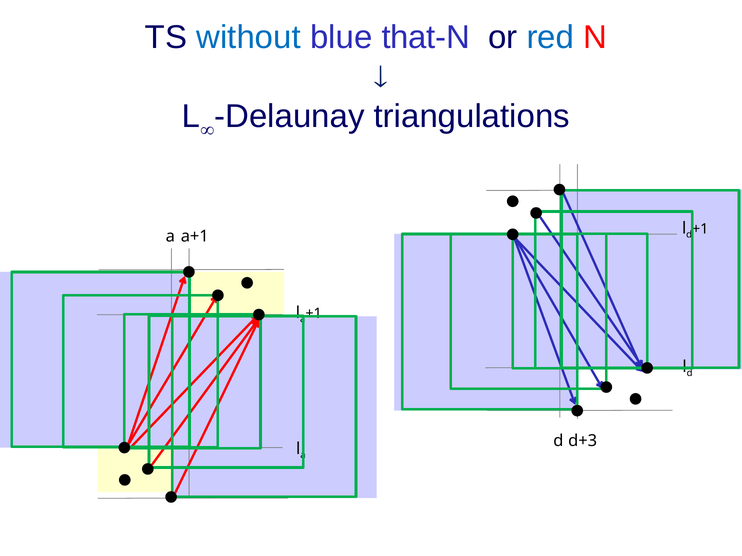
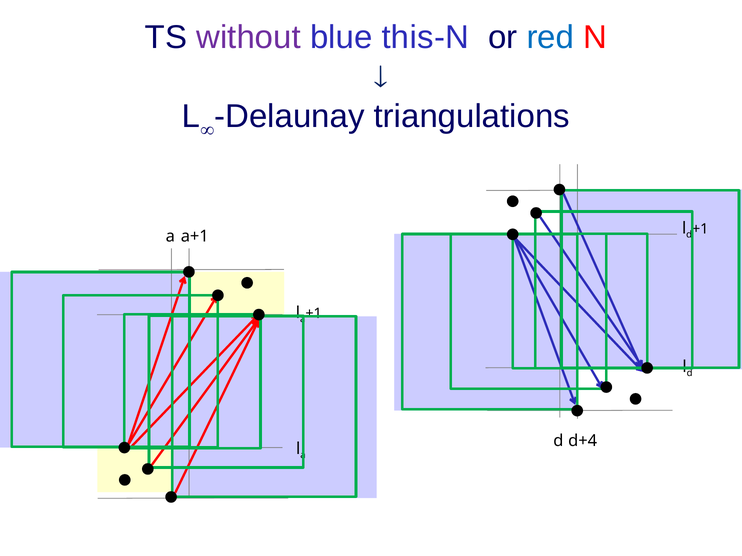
without colour: blue -> purple
that-N: that-N -> this-N
d+3: d+3 -> d+4
